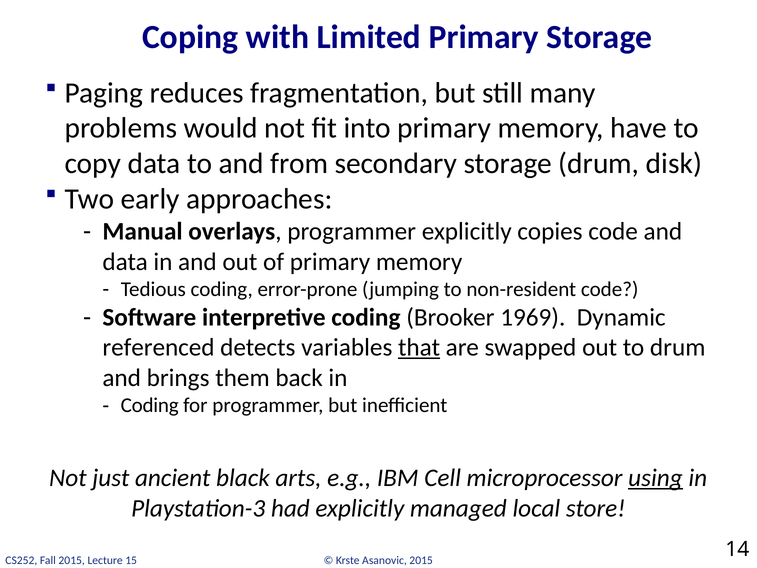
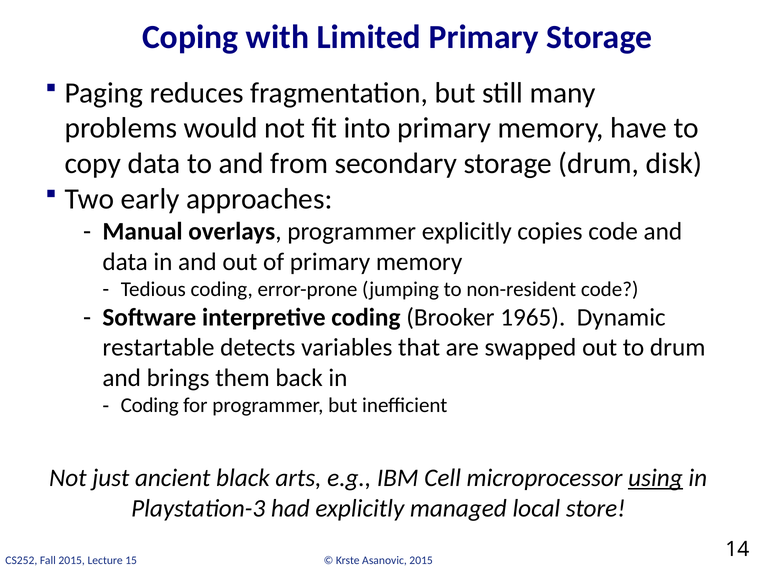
1969: 1969 -> 1965
referenced: referenced -> restartable
that underline: present -> none
